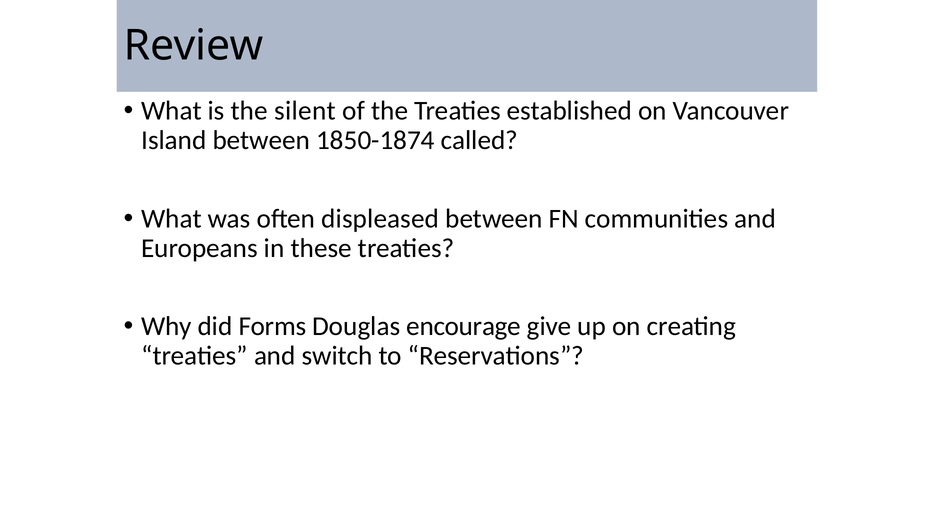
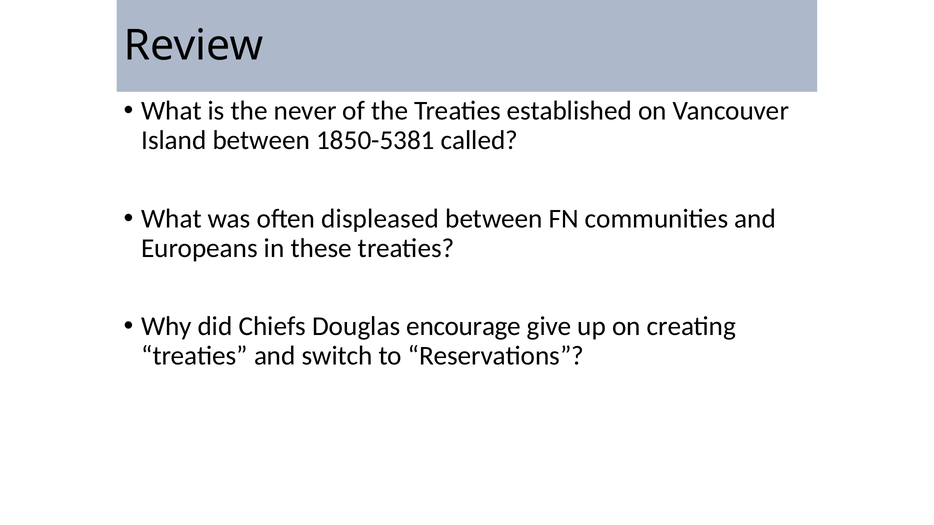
silent: silent -> never
1850-1874: 1850-1874 -> 1850-5381
Forms: Forms -> Chiefs
